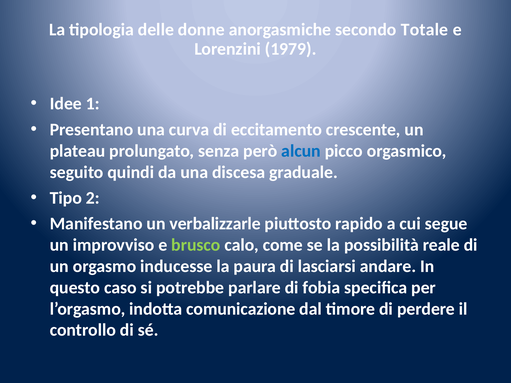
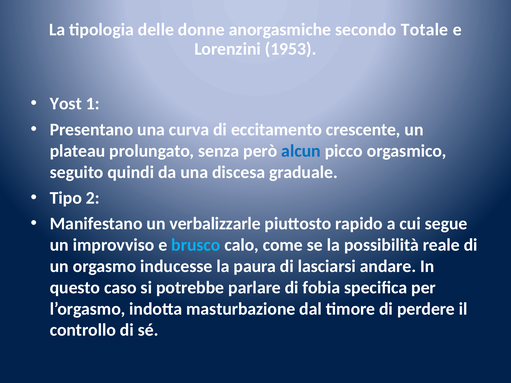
1979: 1979 -> 1953
Idee: Idee -> Yost
brusco colour: light green -> light blue
comunicazione: comunicazione -> masturbazione
